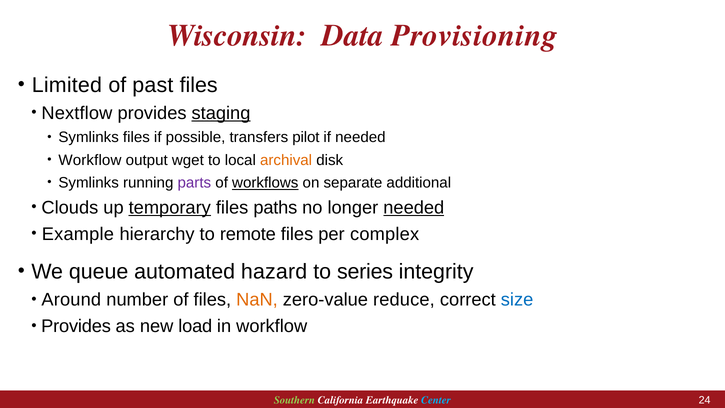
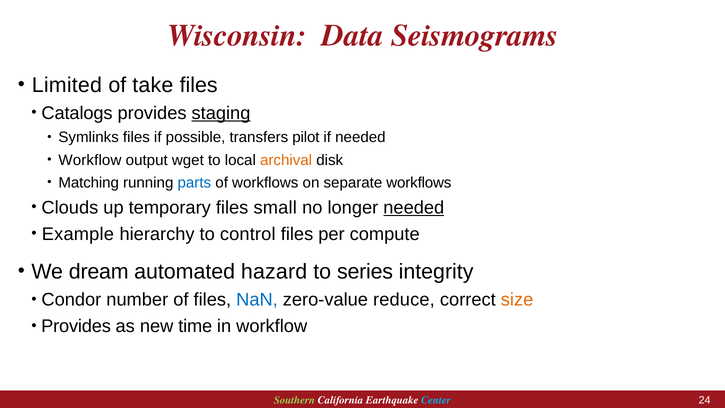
Provisioning: Provisioning -> Seismograms
past: past -> take
Nextflow: Nextflow -> Catalogs
Symlinks at (89, 183): Symlinks -> Matching
parts colour: purple -> blue
workflows at (265, 183) underline: present -> none
separate additional: additional -> workflows
temporary underline: present -> none
paths: paths -> small
remote: remote -> control
complex: complex -> compute
queue: queue -> dream
Around: Around -> Condor
NaN colour: orange -> blue
size colour: blue -> orange
load: load -> time
